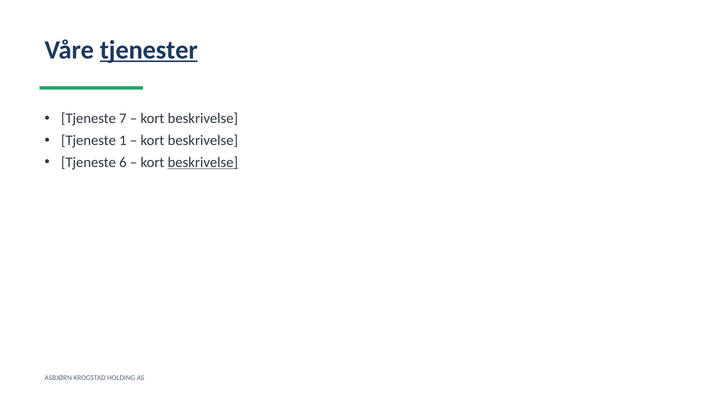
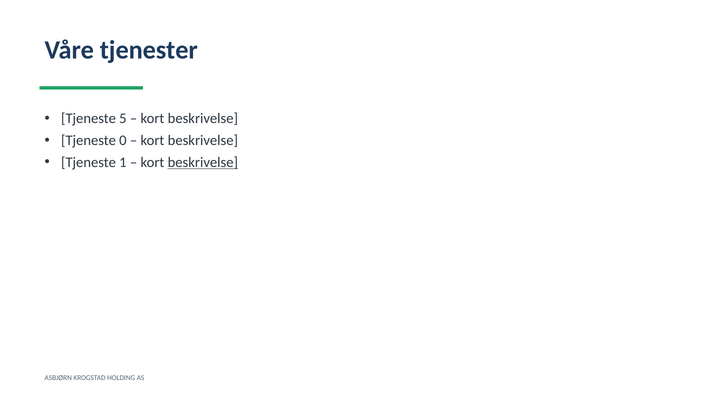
tjenester underline: present -> none
7: 7 -> 5
1: 1 -> 0
6: 6 -> 1
